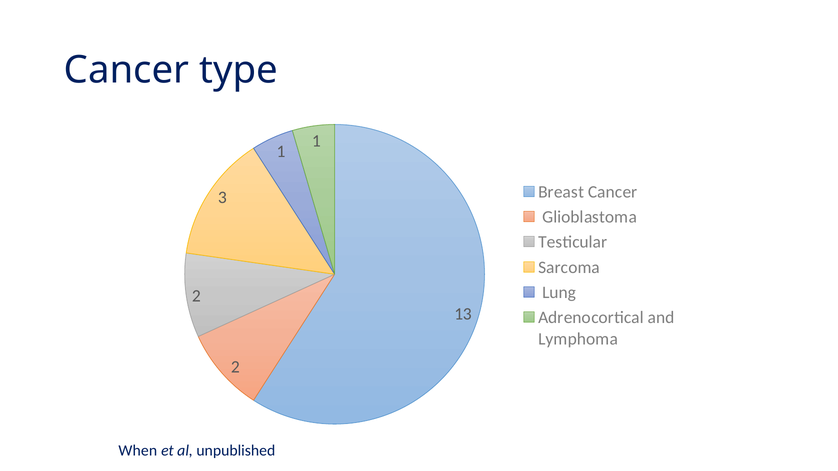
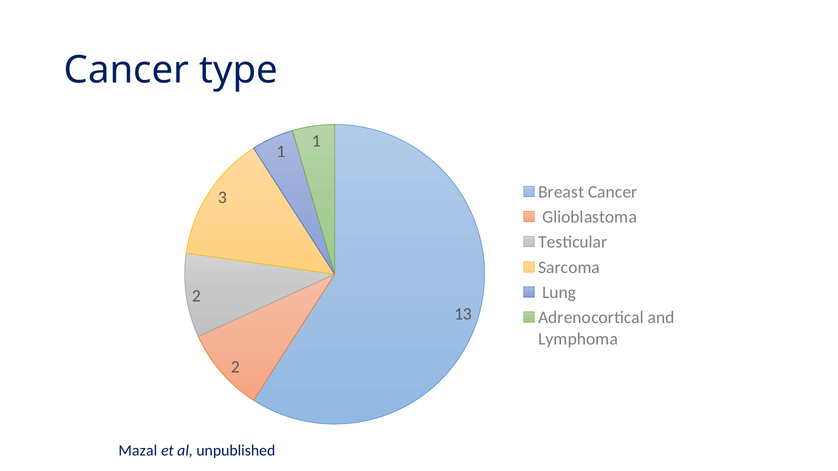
When: When -> Mazal
